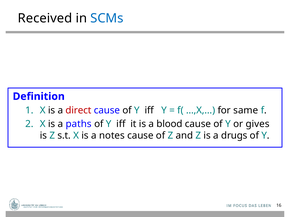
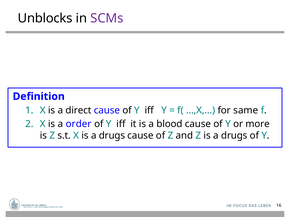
Received: Received -> Unblocks
SCMs colour: blue -> purple
direct colour: red -> black
paths: paths -> order
gives: gives -> more
X is a notes: notes -> drugs
